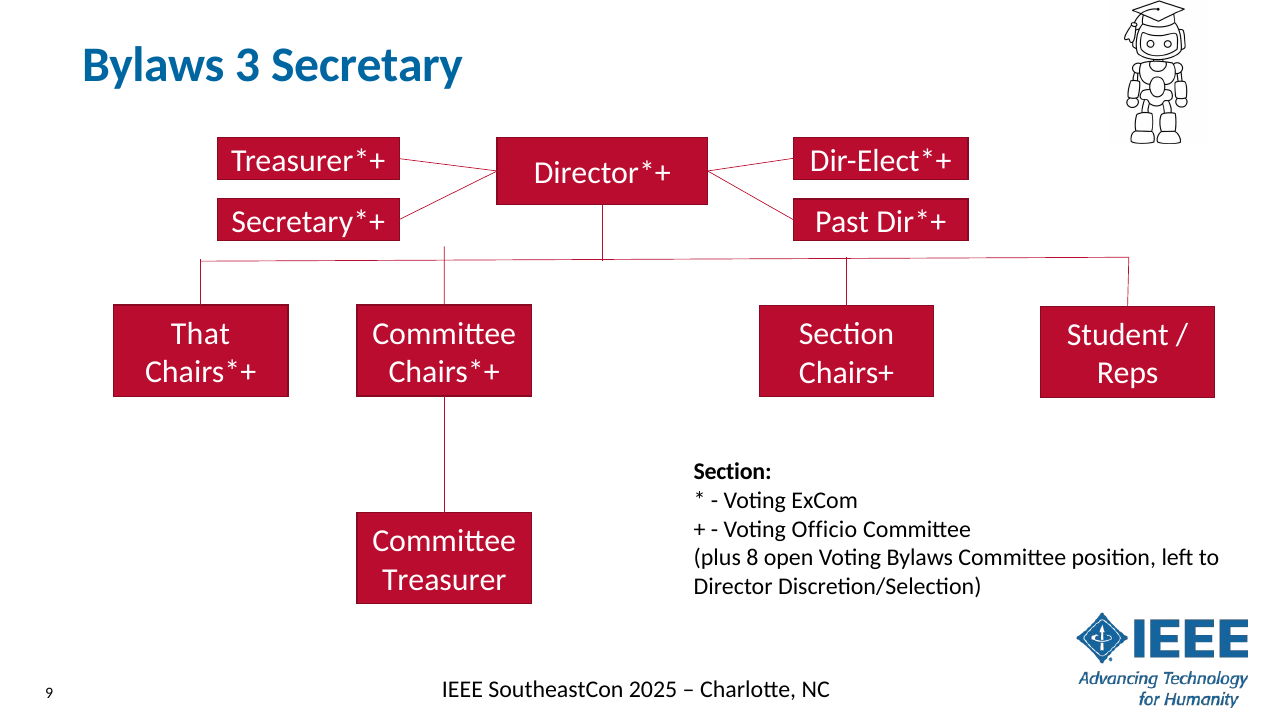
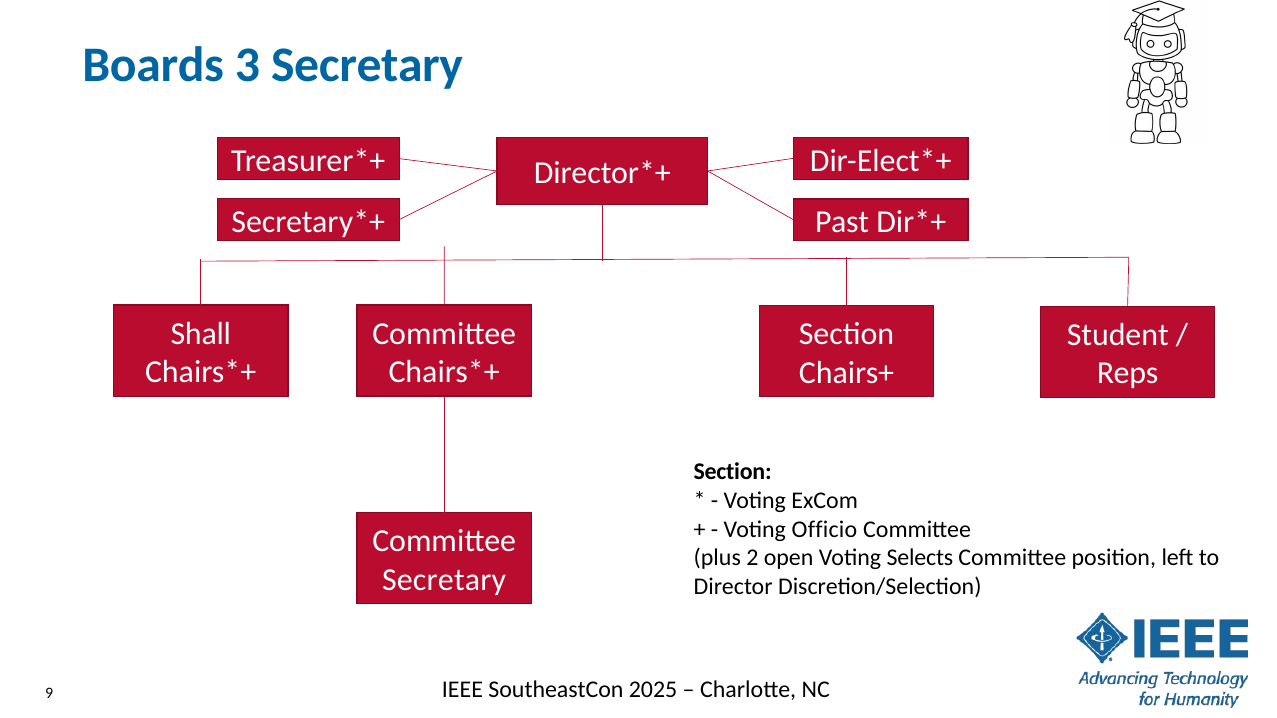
Bylaws at (153, 66): Bylaws -> Boards
That: That -> Shall
8: 8 -> 2
Voting Bylaws: Bylaws -> Selects
Treasurer at (444, 580): Treasurer -> Secretary
